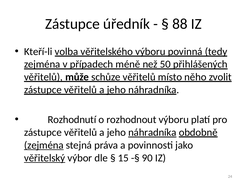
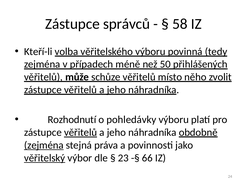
úředník: úředník -> správců
88: 88 -> 58
rozhodnout: rozhodnout -> pohledávky
věřitelů at (81, 133) underline: none -> present
náhradníka at (152, 133) underline: present -> none
15: 15 -> 23
90: 90 -> 66
